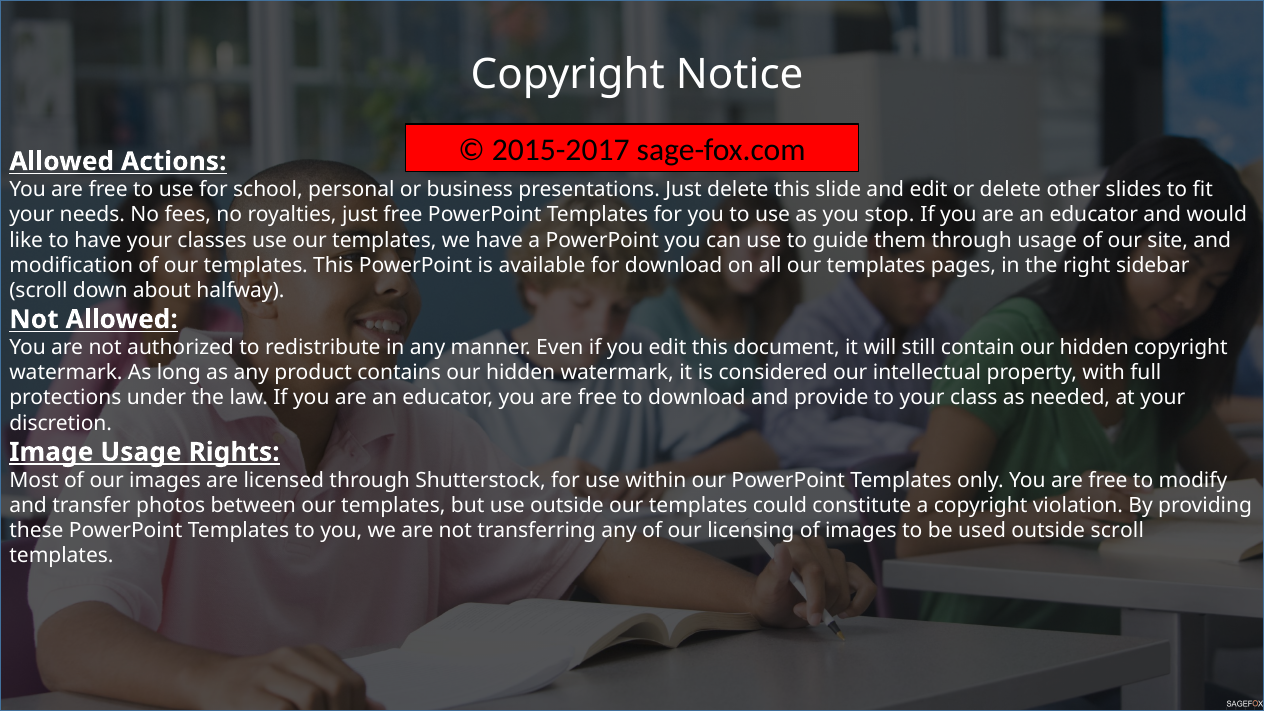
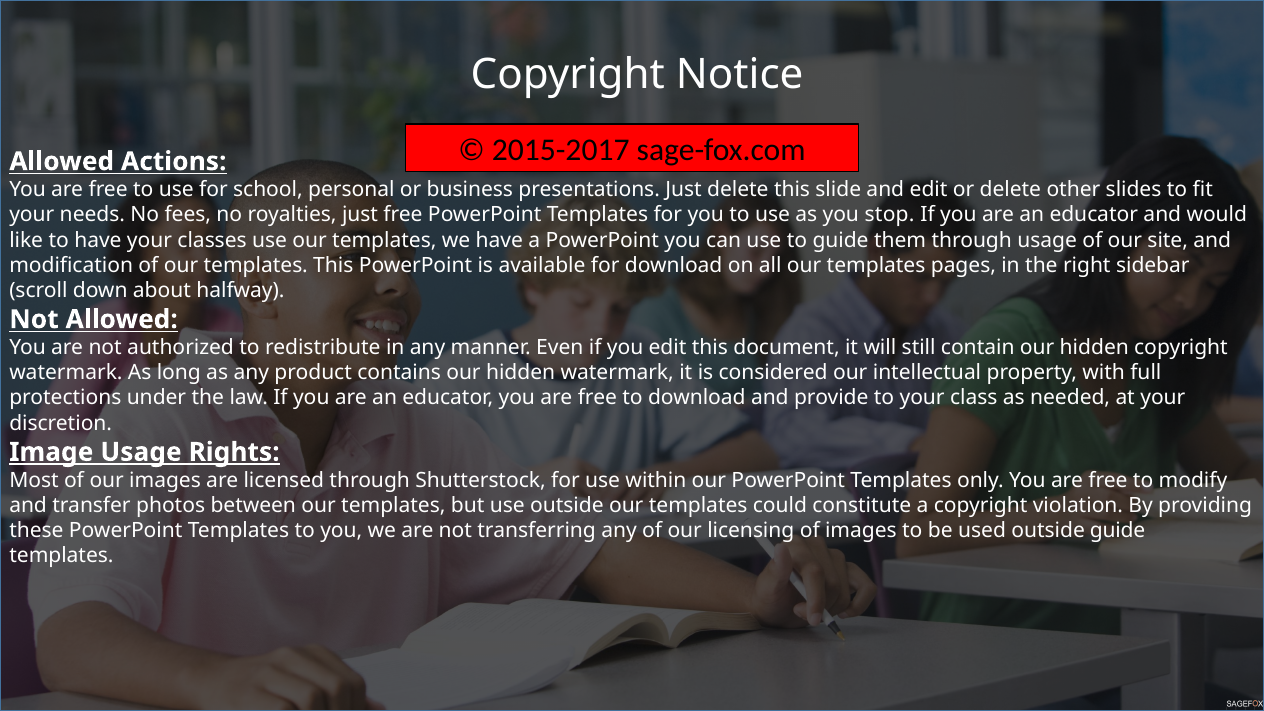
outside scroll: scroll -> guide
